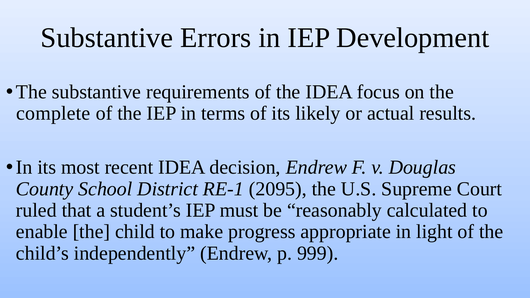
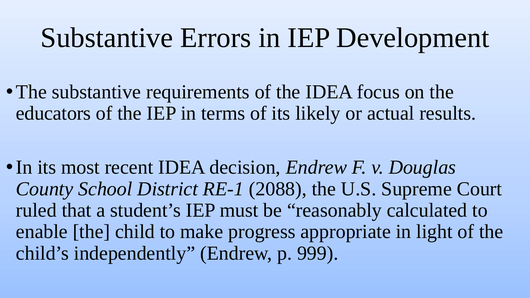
complete: complete -> educators
2095: 2095 -> 2088
